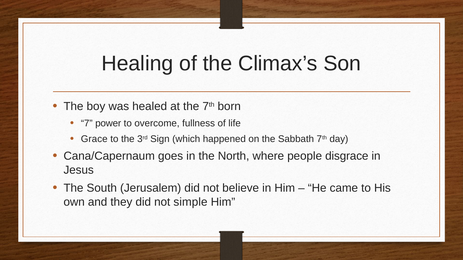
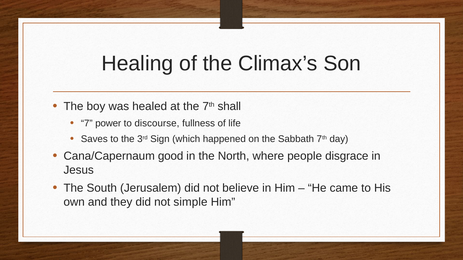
born: born -> shall
overcome: overcome -> discourse
Grace: Grace -> Saves
goes: goes -> good
